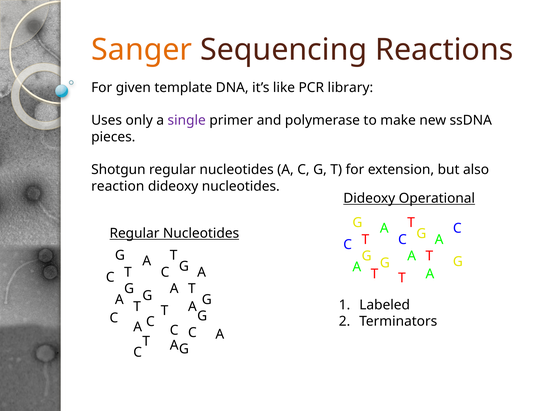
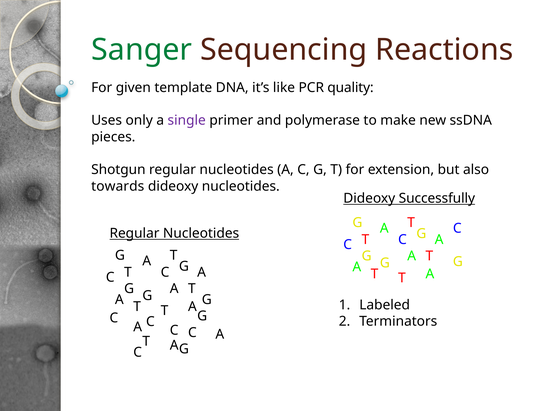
Sanger colour: orange -> green
library: library -> quality
reaction: reaction -> towards
Operational: Operational -> Successfully
